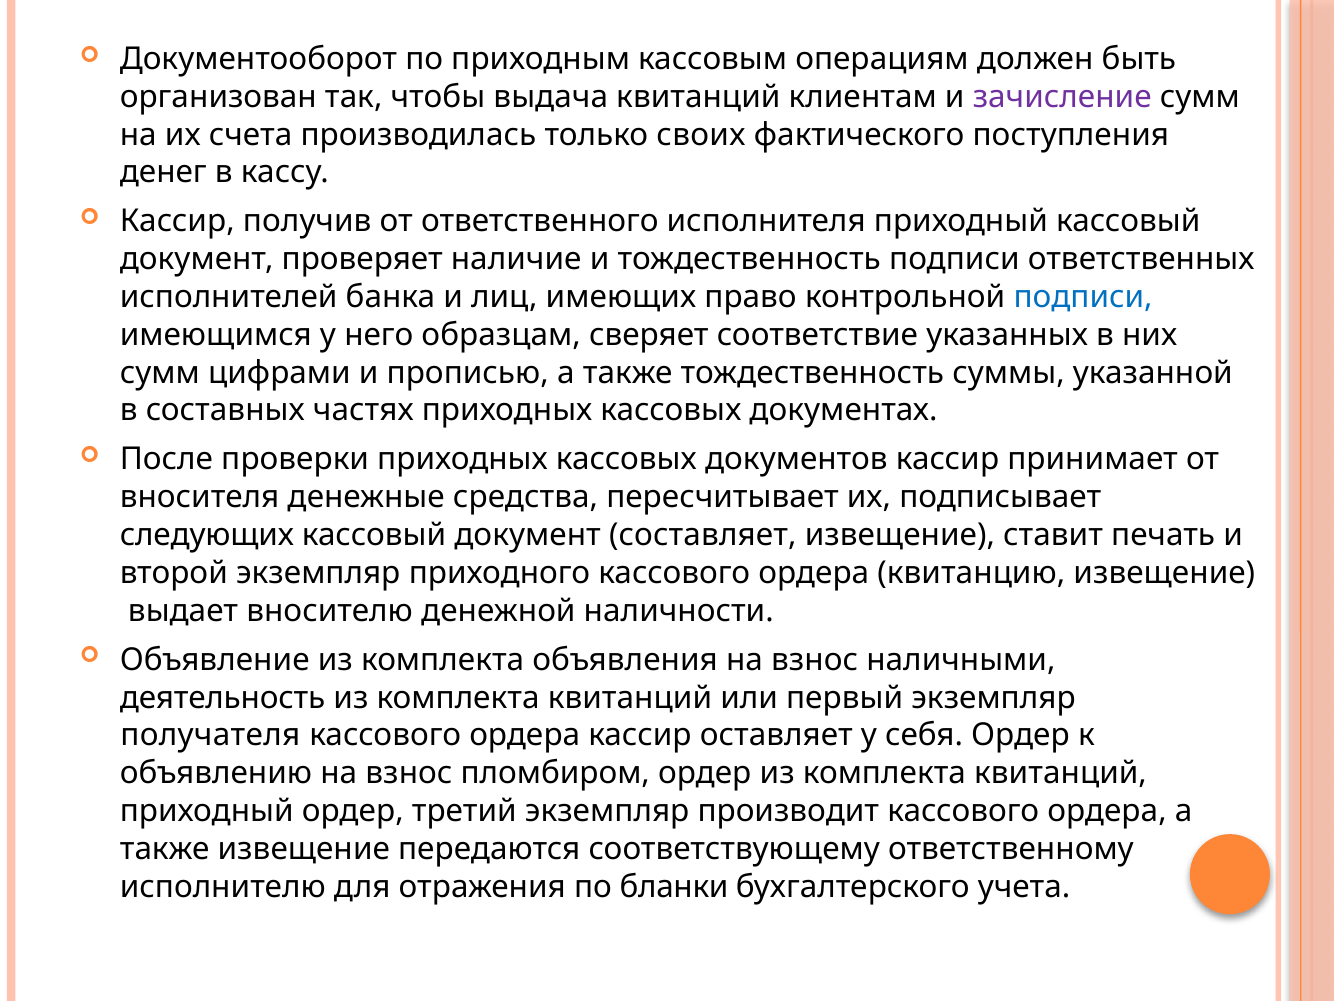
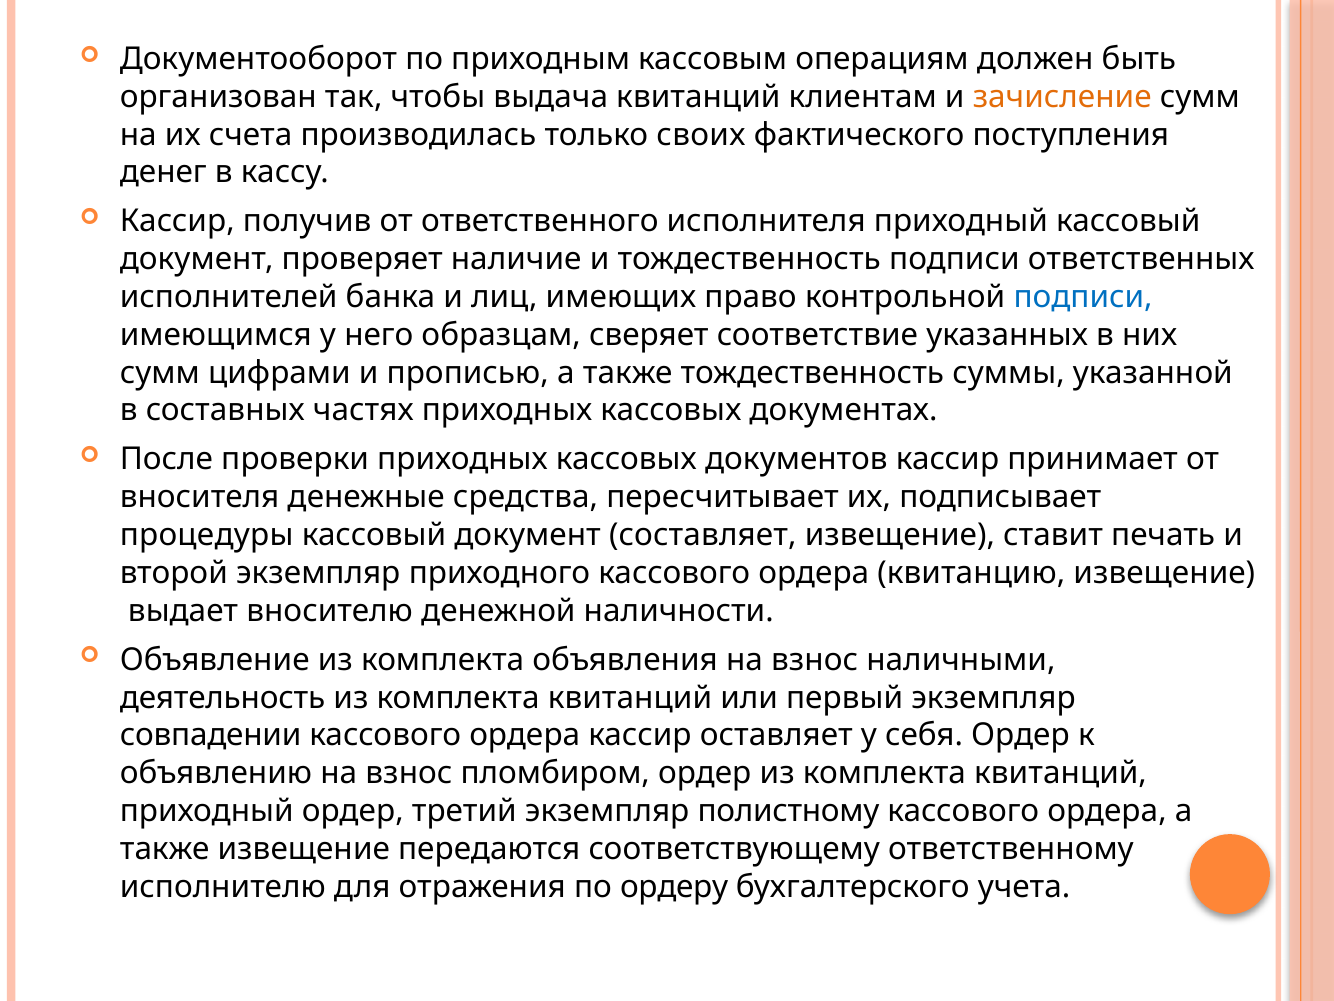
зачисление colour: purple -> orange
следующих: следующих -> процедуры
получателя: получателя -> совпадении
производит: производит -> полистному
бланки: бланки -> ордеру
